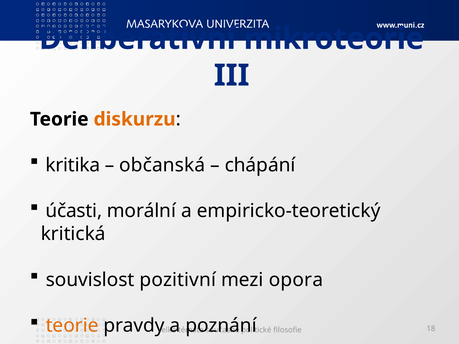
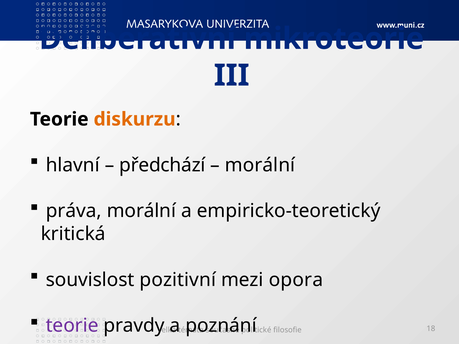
kritika: kritika -> hlavní
občanská: občanská -> předchází
chápání at (260, 165): chápání -> morální
účasti: účasti -> práva
teorie at (72, 326) colour: orange -> purple
